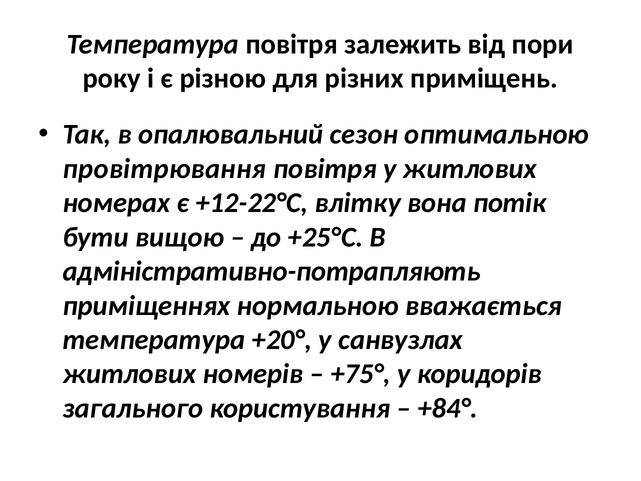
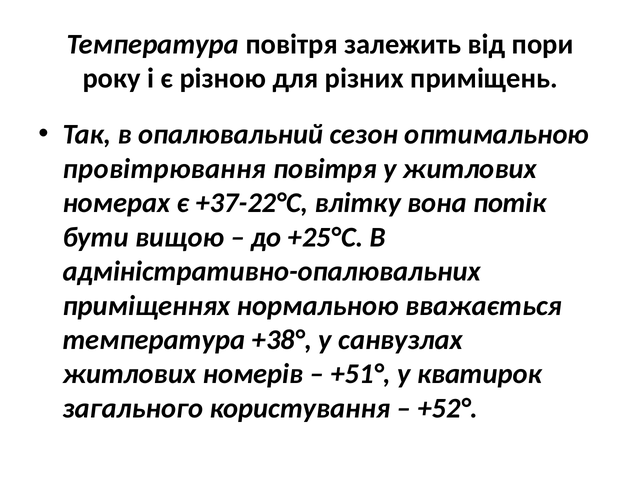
+12-22°С: +12-22°С -> +37-22°С
адміністративно-потрапляють: адміністративно-потрапляють -> адміністративно-опалювальних
+20°: +20° -> +38°
+75°: +75° -> +51°
коридорів: коридорів -> кватирок
+84°: +84° -> +52°
